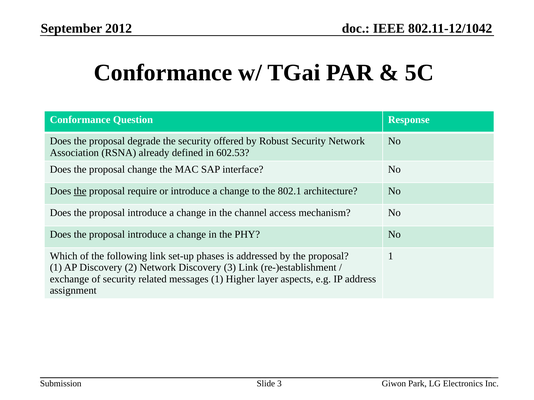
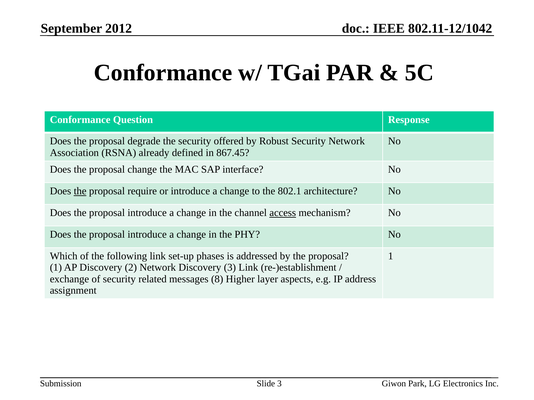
602.53: 602.53 -> 867.45
access underline: none -> present
messages 1: 1 -> 8
